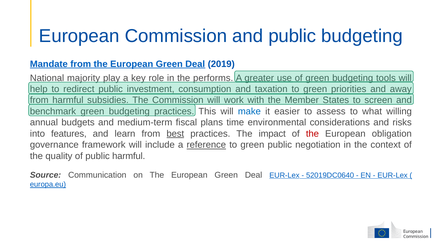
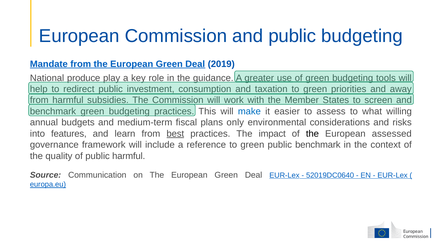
majority: majority -> produce
performs: performs -> guidance
time: time -> only
the at (312, 134) colour: red -> black
obligation: obligation -> assessed
reference underline: present -> none
public negotiation: negotiation -> benchmark
